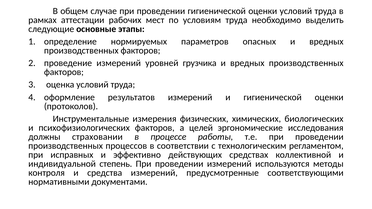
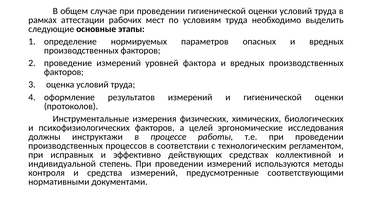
грузчика: грузчика -> фактора
страховании: страховании -> инструктажи
